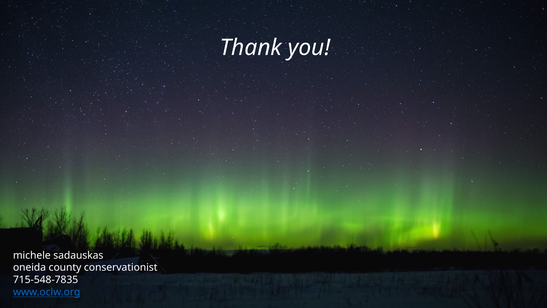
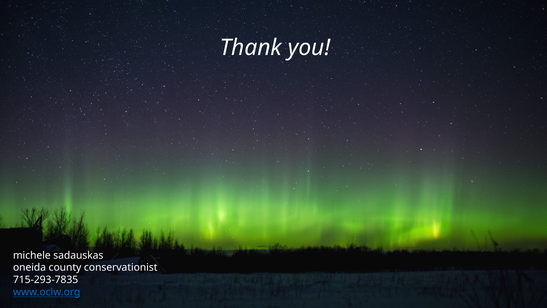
715-548-7835: 715-548-7835 -> 715-293-7835
